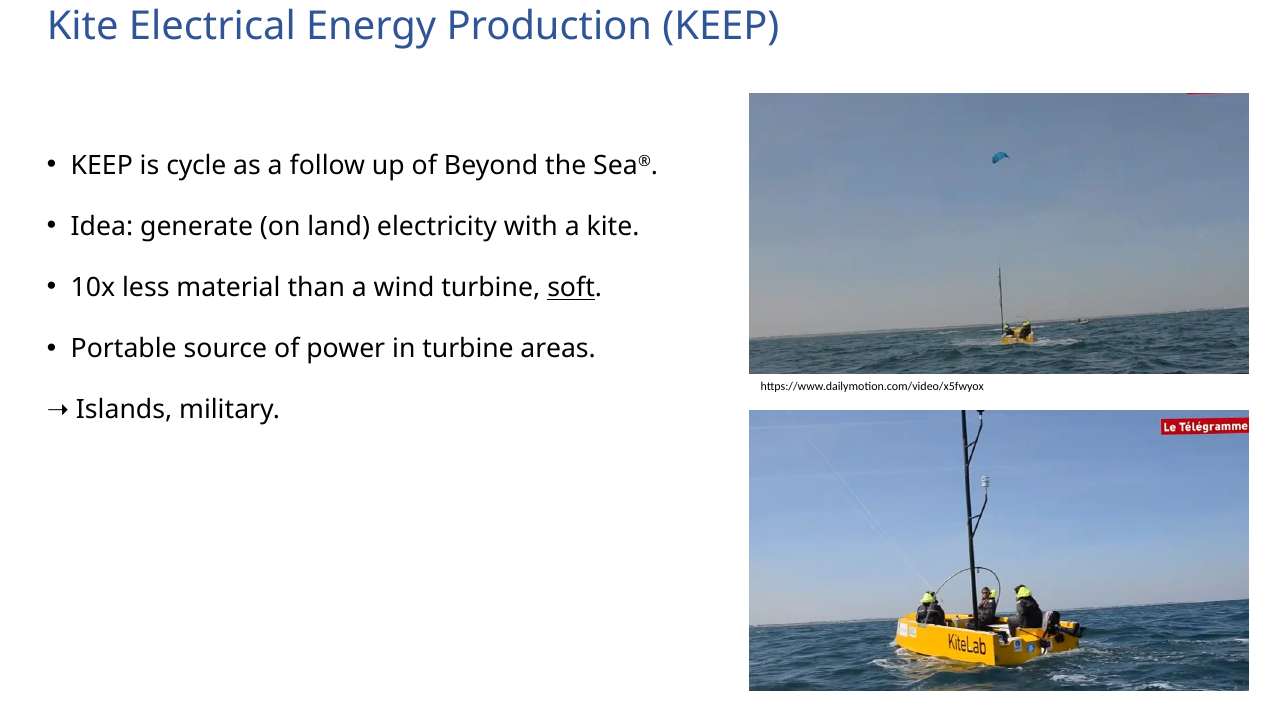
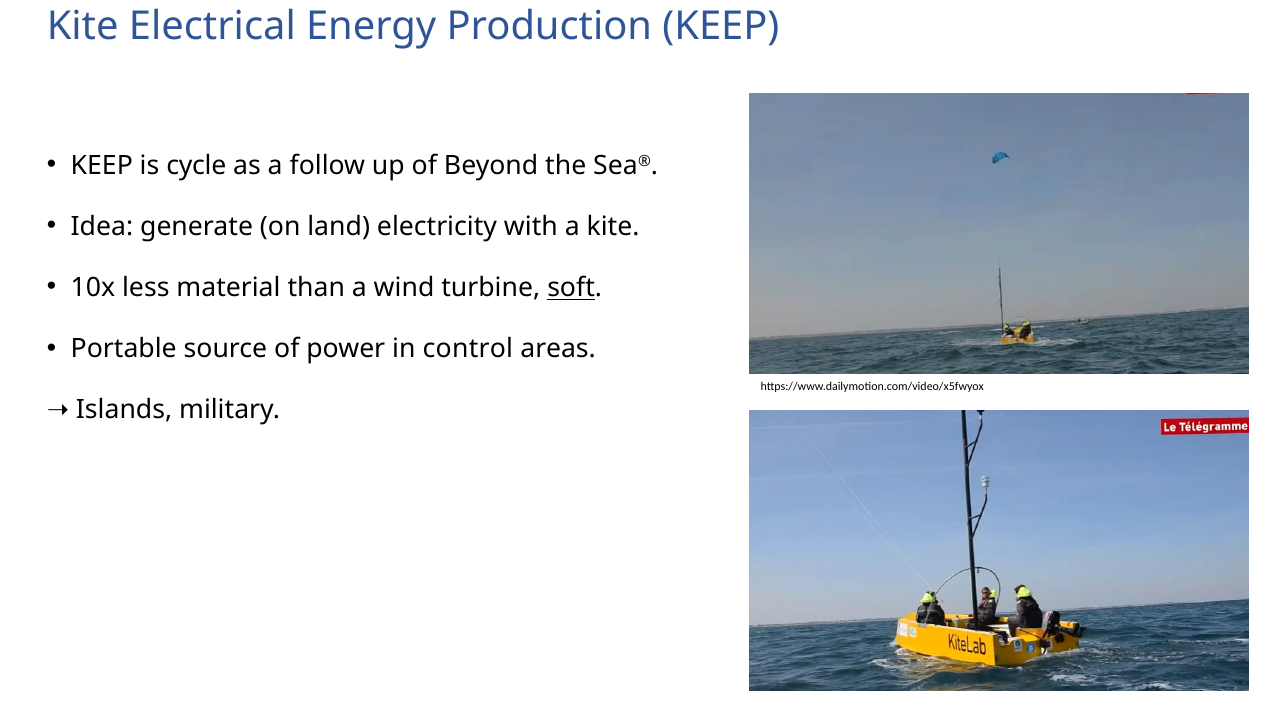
in turbine: turbine -> control
